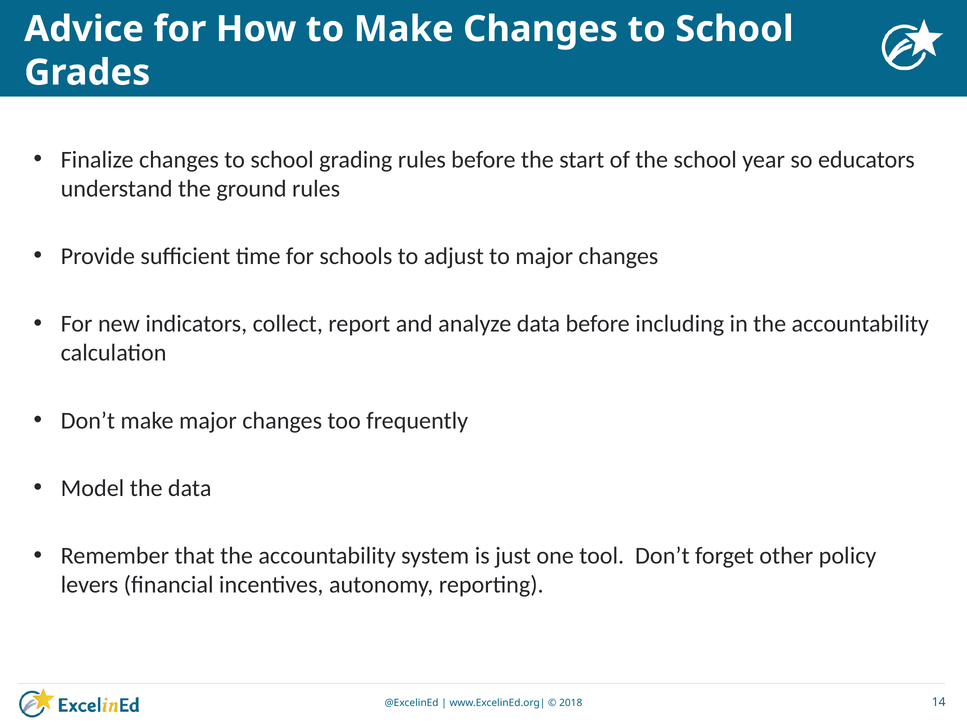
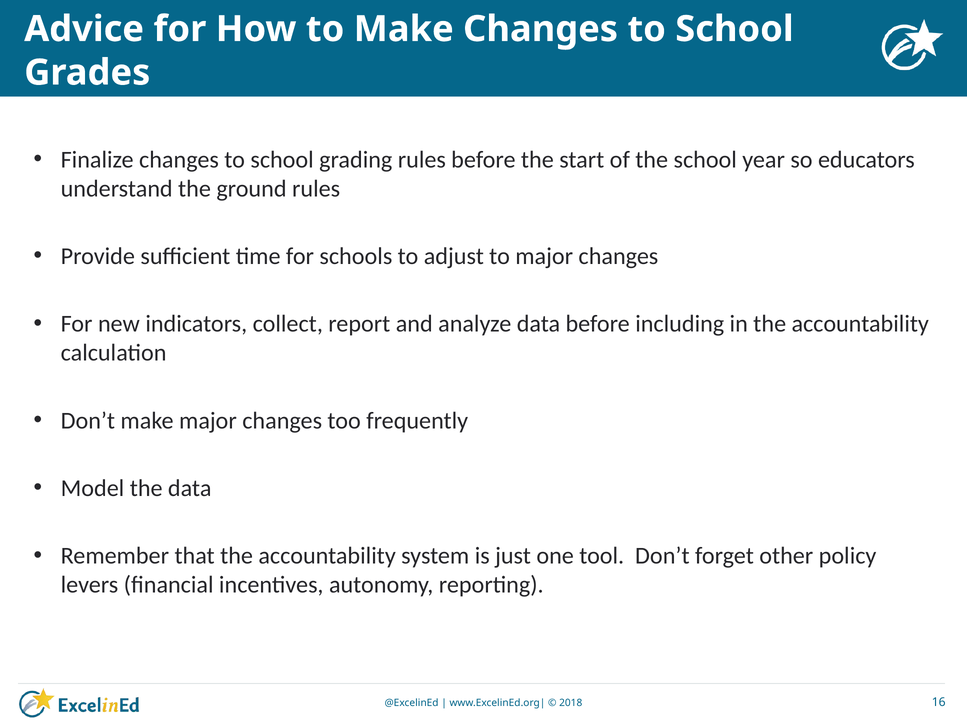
14: 14 -> 16
